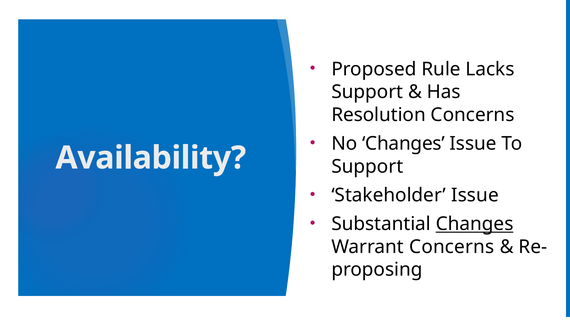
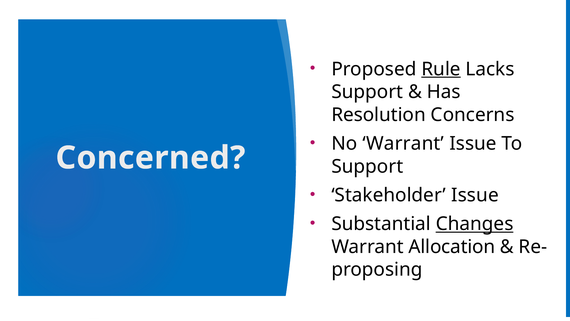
Rule underline: none -> present
No Changes: Changes -> Warrant
Availability: Availability -> Concerned
Warrant Concerns: Concerns -> Allocation
